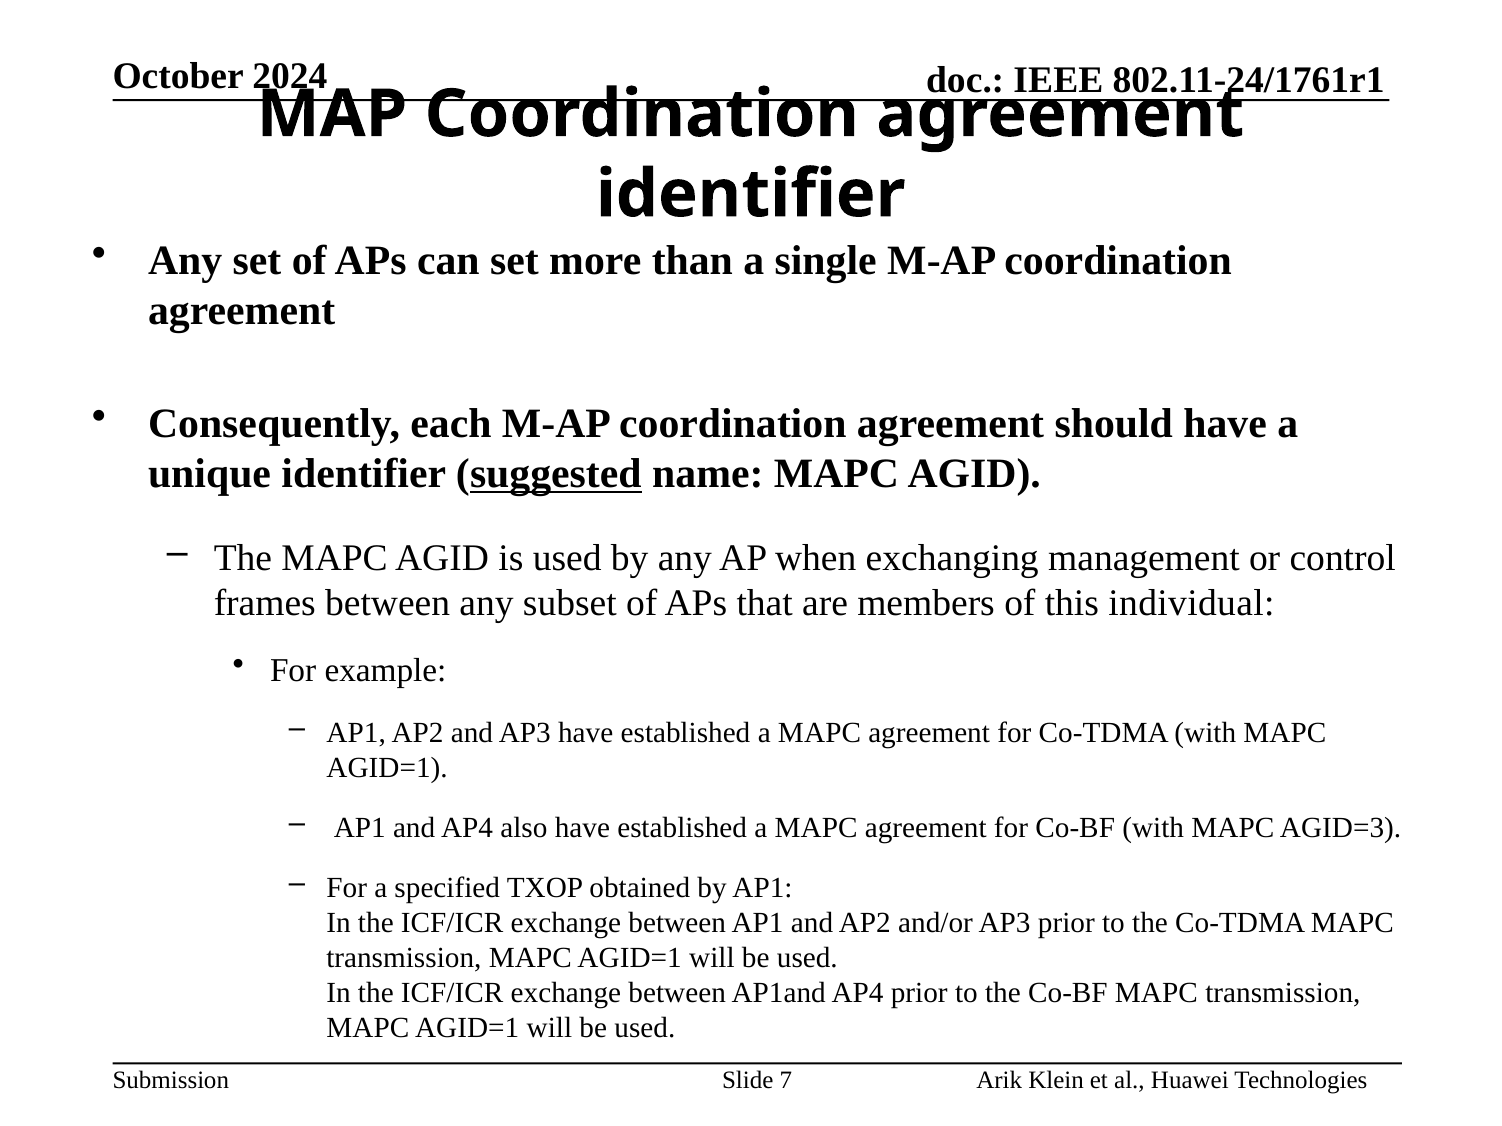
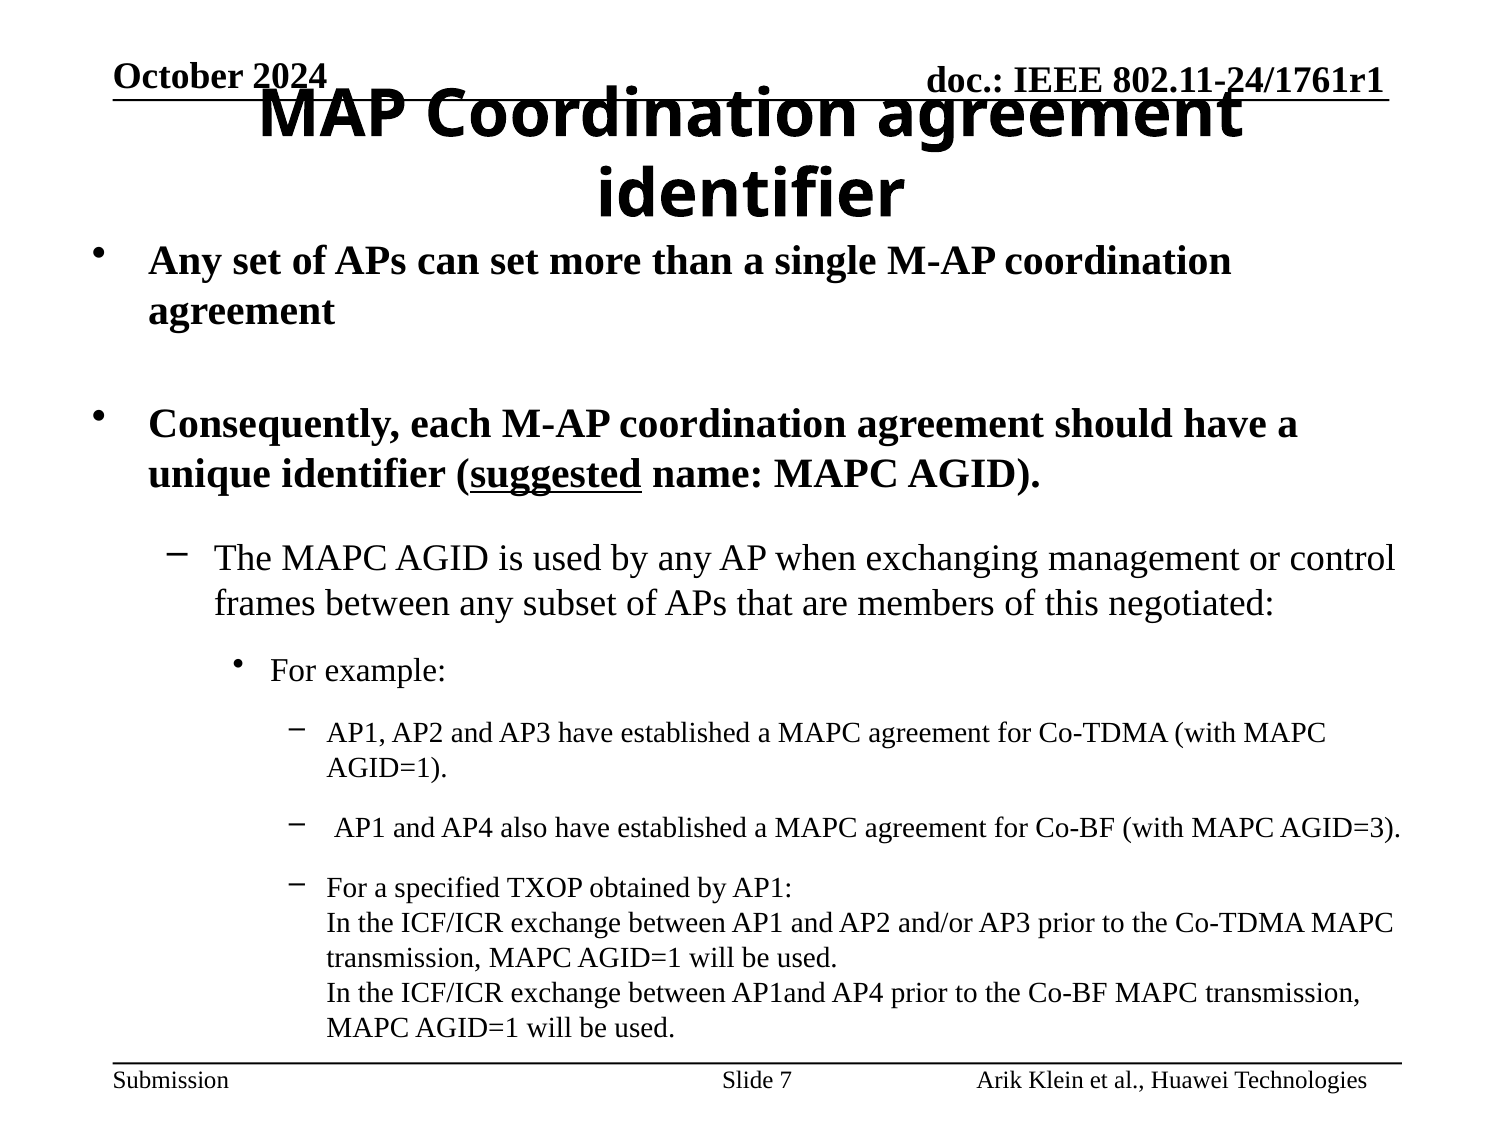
individual: individual -> negotiated
